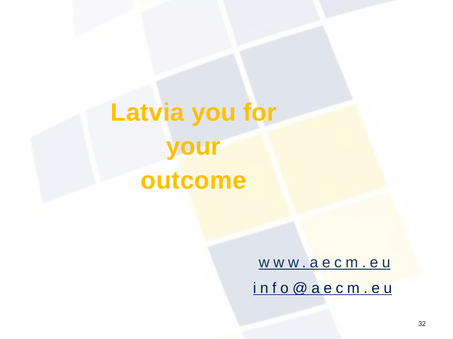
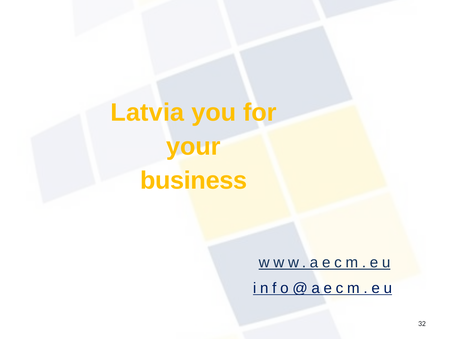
outcome: outcome -> business
